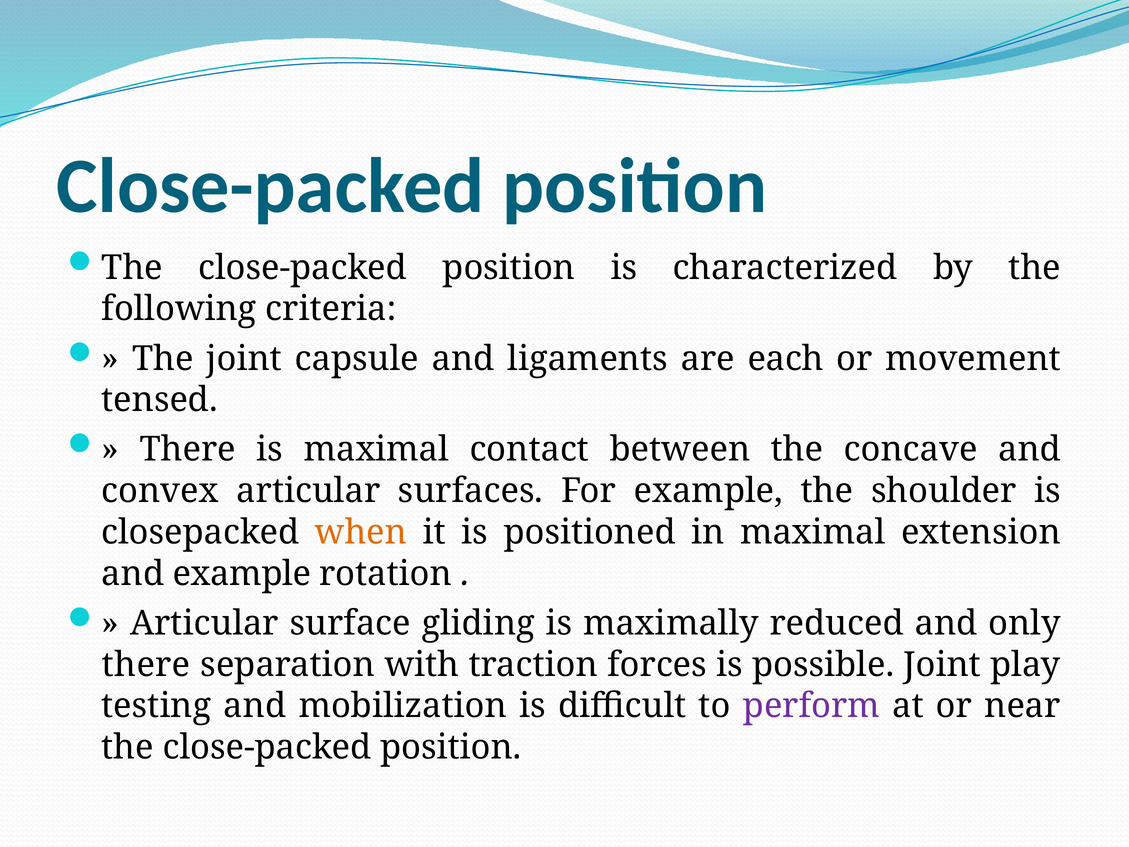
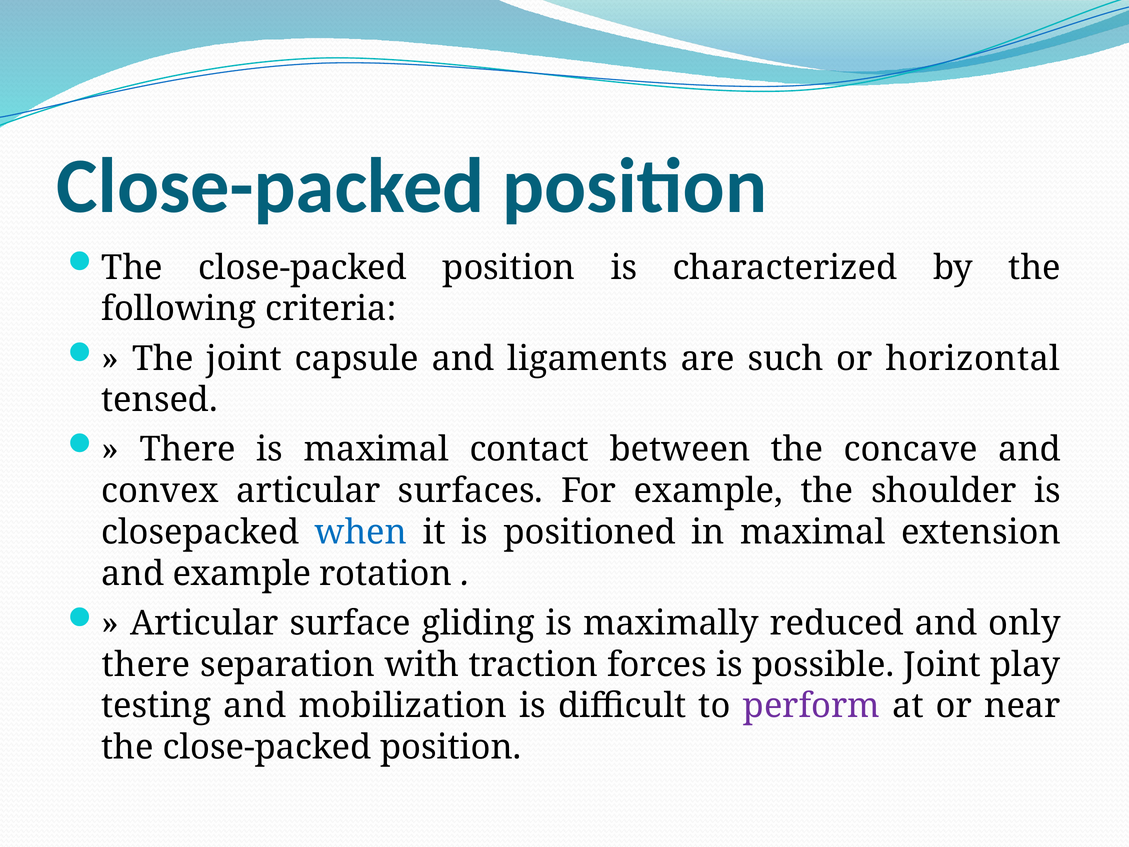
each: each -> such
movement: movement -> horizontal
when colour: orange -> blue
